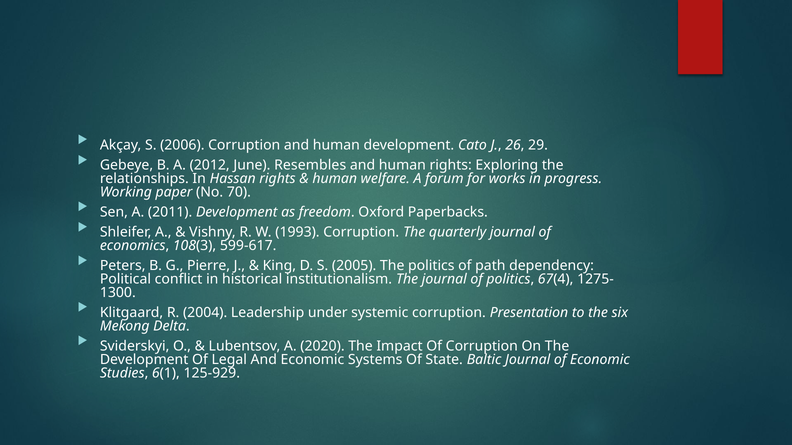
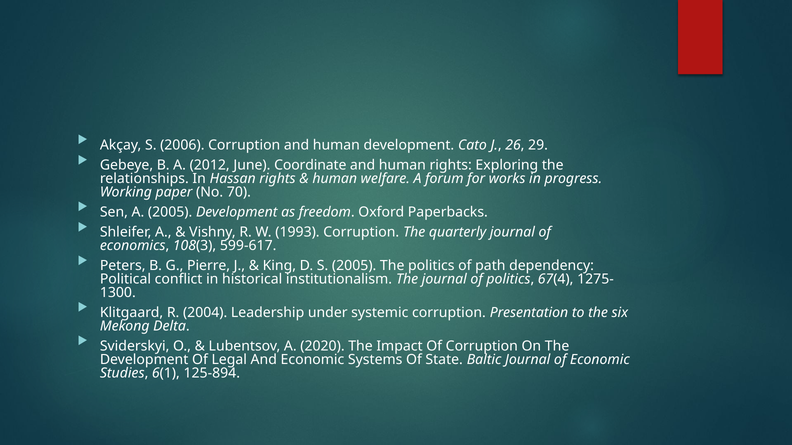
Resembles: Resembles -> Coordinate
A 2011: 2011 -> 2005
125-929: 125-929 -> 125-894
